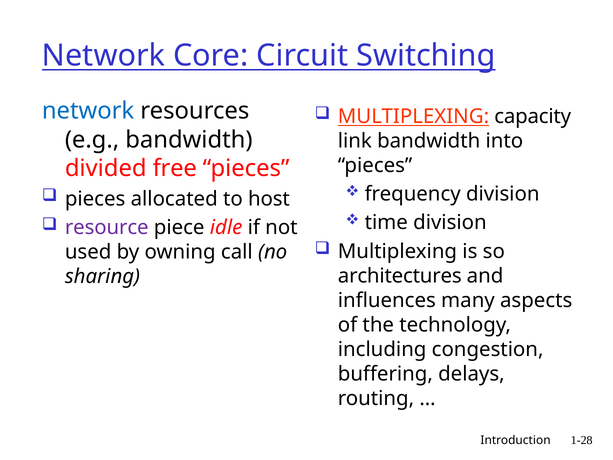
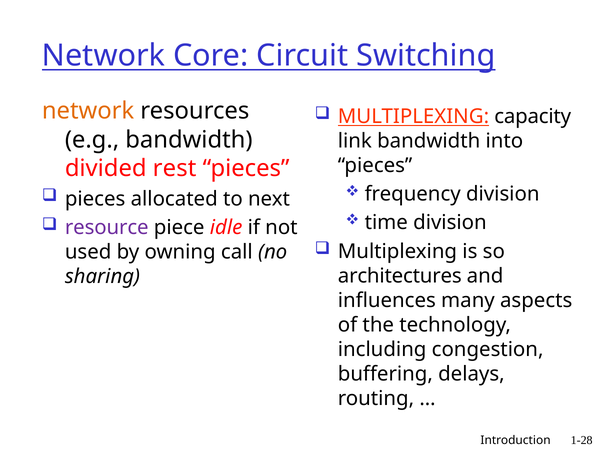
network at (88, 111) colour: blue -> orange
free: free -> rest
host: host -> next
